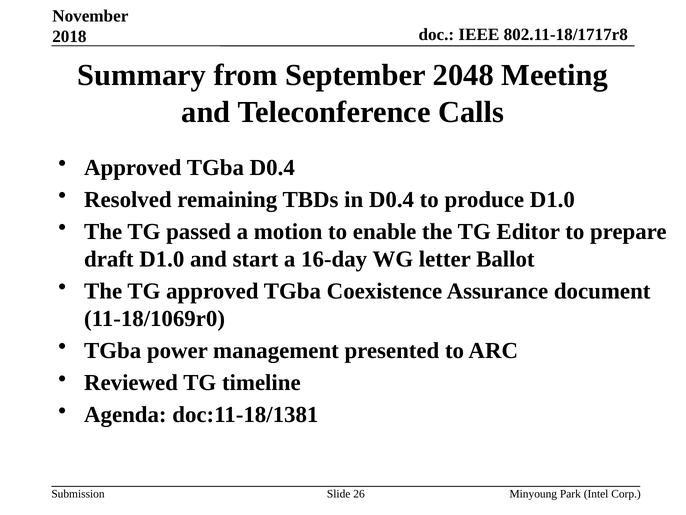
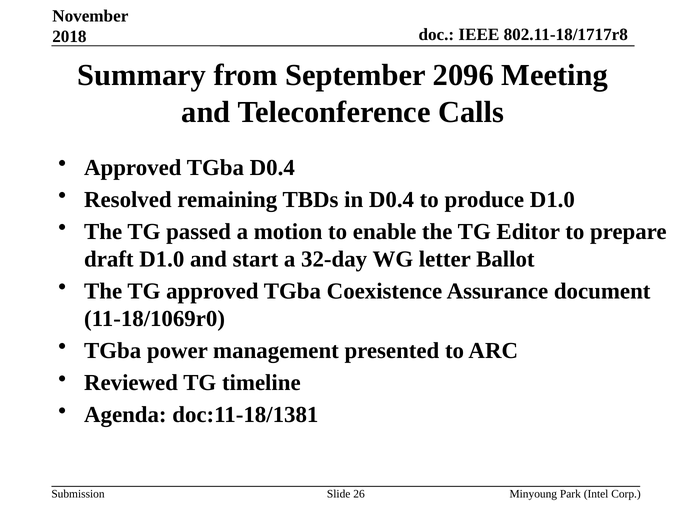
2048: 2048 -> 2096
16-day: 16-day -> 32-day
